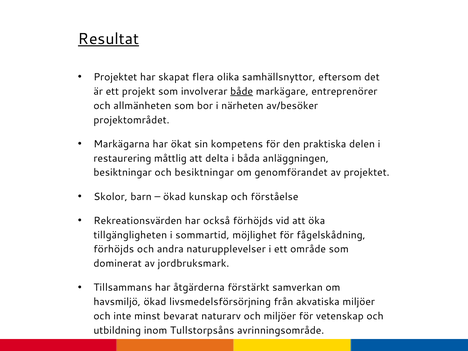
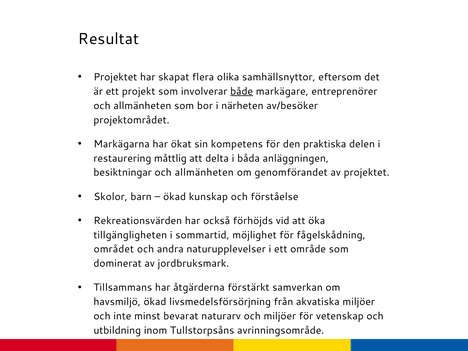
Resultat underline: present -> none
besiktningar och besiktningar: besiktningar -> allmänheten
förhöjds at (114, 249): förhöjds -> området
